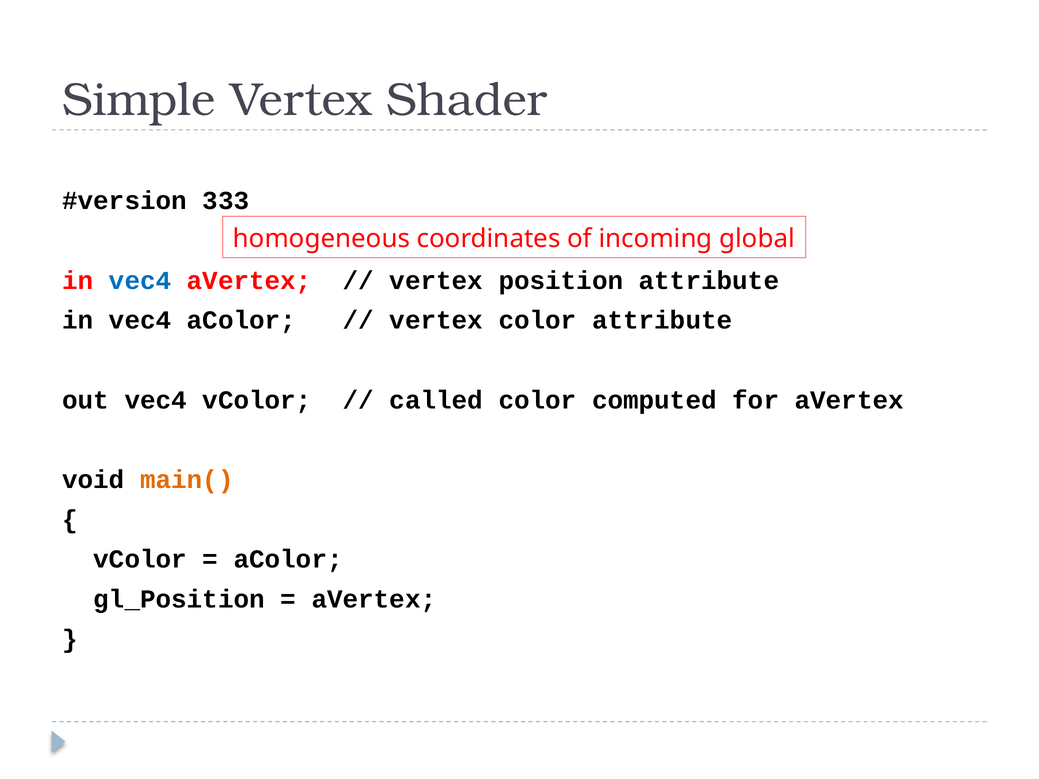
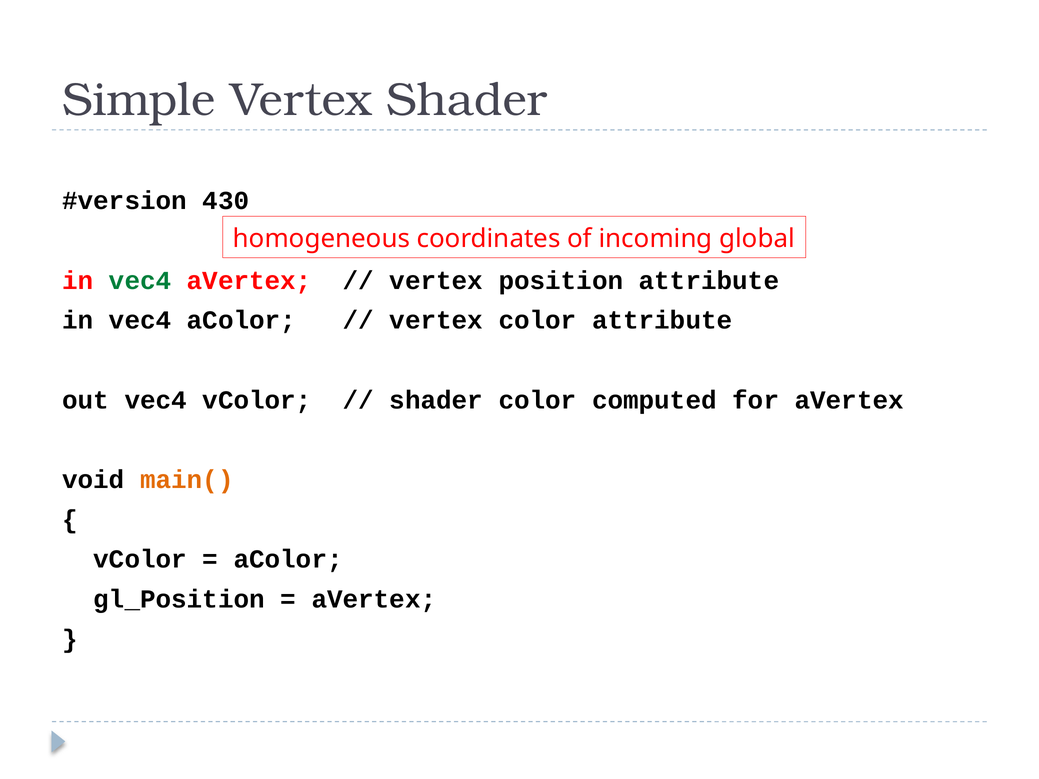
333: 333 -> 430
vec4 at (140, 281) colour: blue -> green
called at (436, 400): called -> shader
